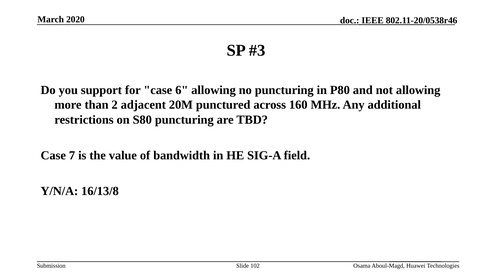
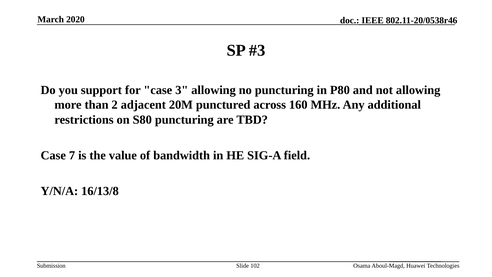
6: 6 -> 3
